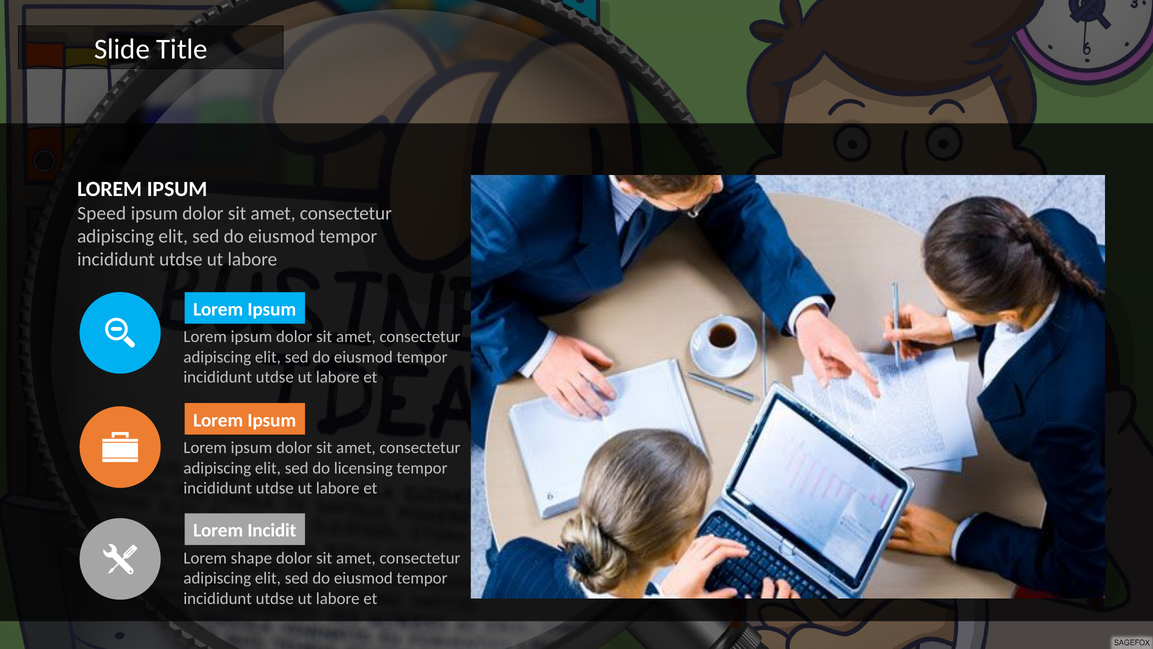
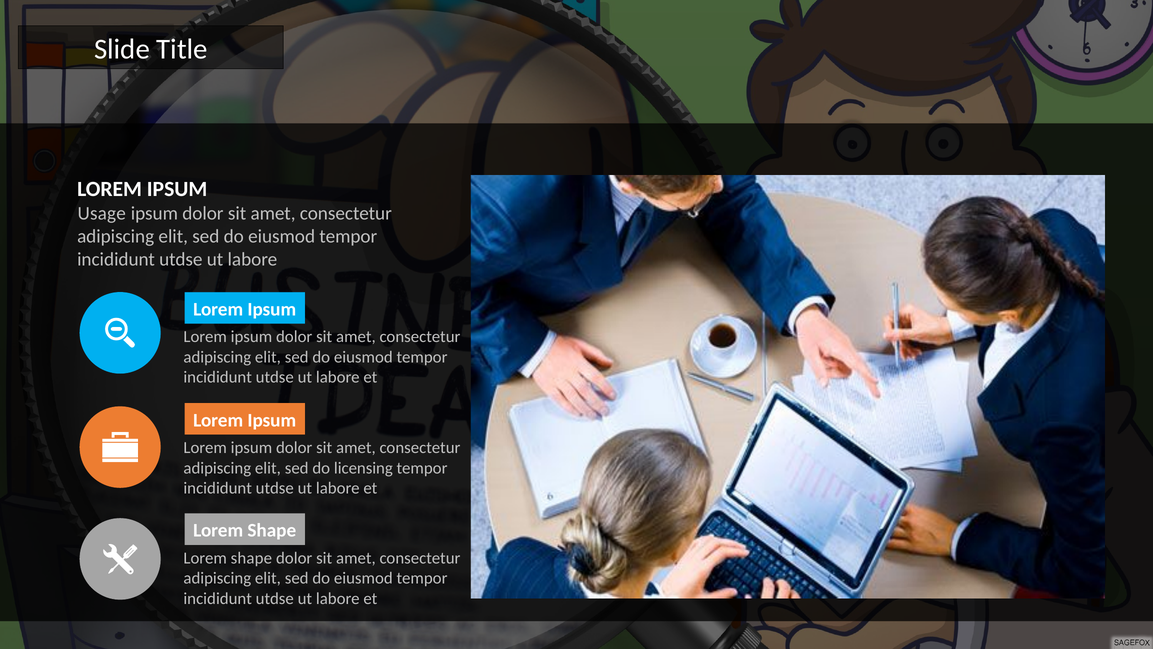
Speed: Speed -> Usage
Incidit at (272, 530): Incidit -> Shape
